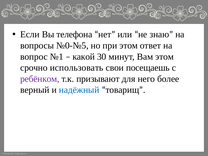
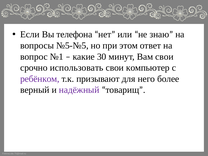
№0-№5: №0-№5 -> №5-№5
какой: какой -> какие
Вам этом: этом -> свои
посещаешь: посещаешь -> компьютер
надёжный colour: blue -> purple
